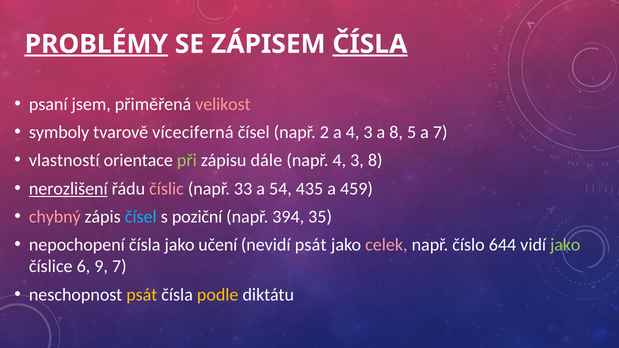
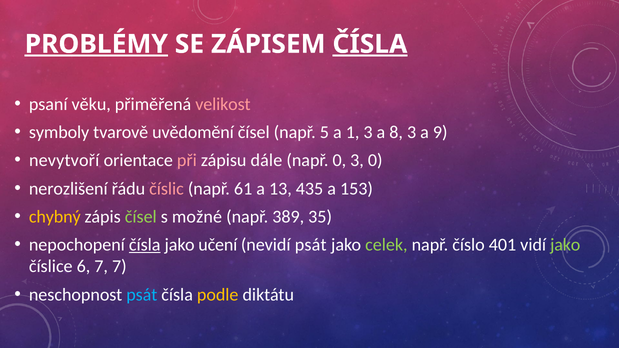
jsem: jsem -> věku
víceciferná: víceciferná -> uvědomění
2: 2 -> 5
a 4: 4 -> 1
8 5: 5 -> 3
a 7: 7 -> 9
vlastností: vlastností -> nevytvoří
při colour: light green -> pink
např 4: 4 -> 0
3 8: 8 -> 0
nerozlišení underline: present -> none
33: 33 -> 61
54: 54 -> 13
459: 459 -> 153
chybný colour: pink -> yellow
čísel at (141, 217) colour: light blue -> light green
poziční: poziční -> možné
394: 394 -> 389
čísla at (145, 245) underline: none -> present
celek colour: pink -> light green
644: 644 -> 401
6 9: 9 -> 7
psát at (142, 295) colour: yellow -> light blue
